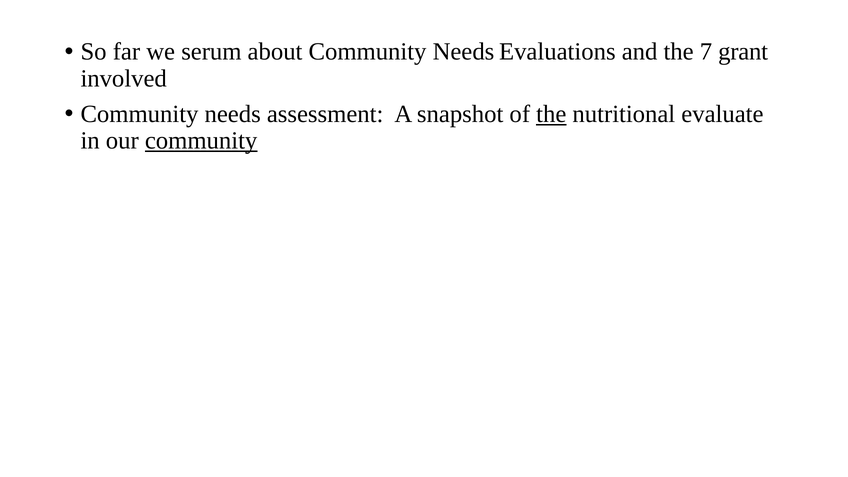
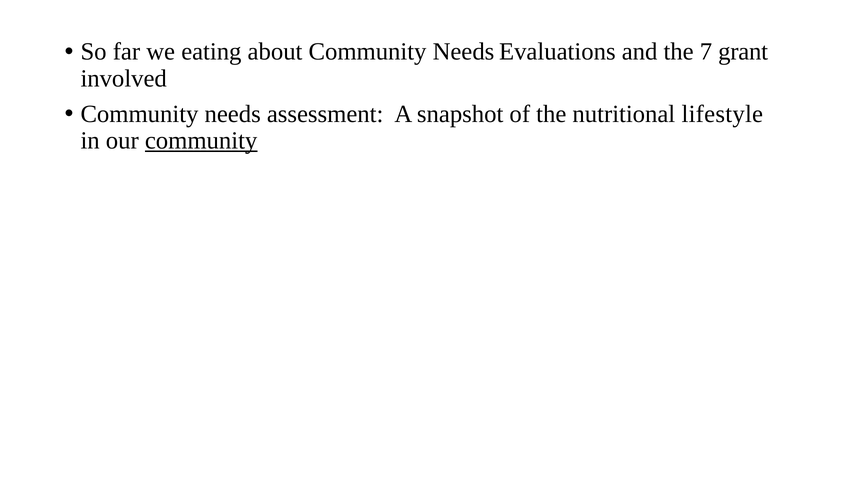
serum: serum -> eating
the at (551, 114) underline: present -> none
evaluate: evaluate -> lifestyle
